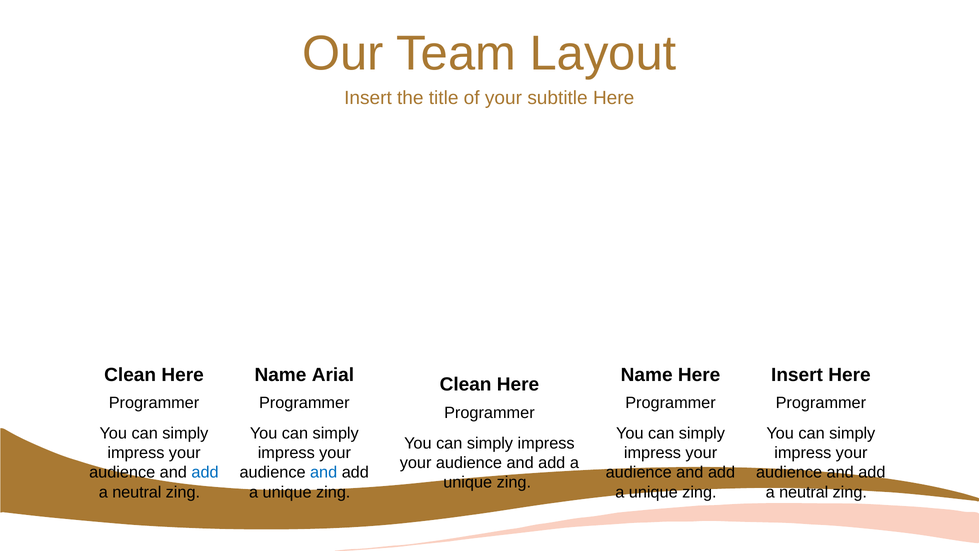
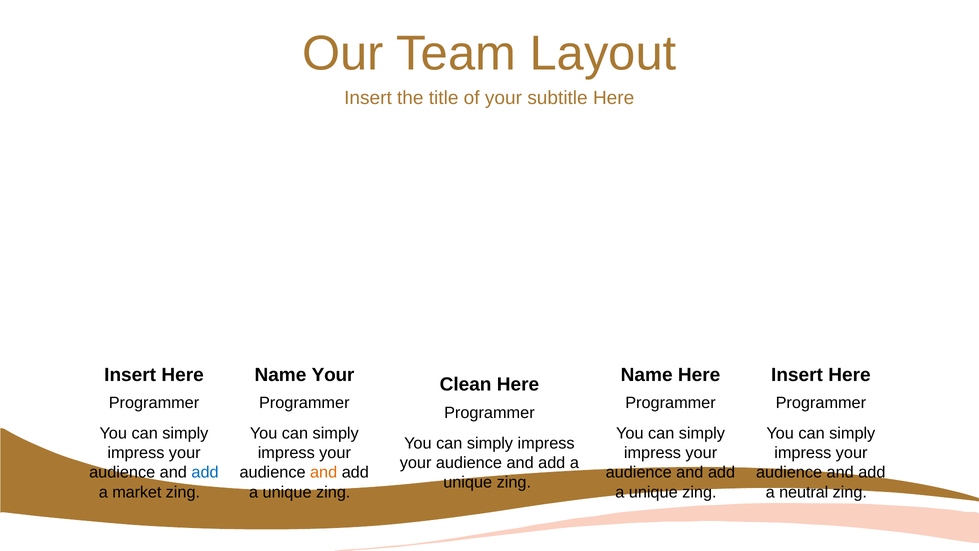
Clean at (130, 375): Clean -> Insert
Name Arial: Arial -> Your
and at (324, 472) colour: blue -> orange
neutral at (137, 492): neutral -> market
